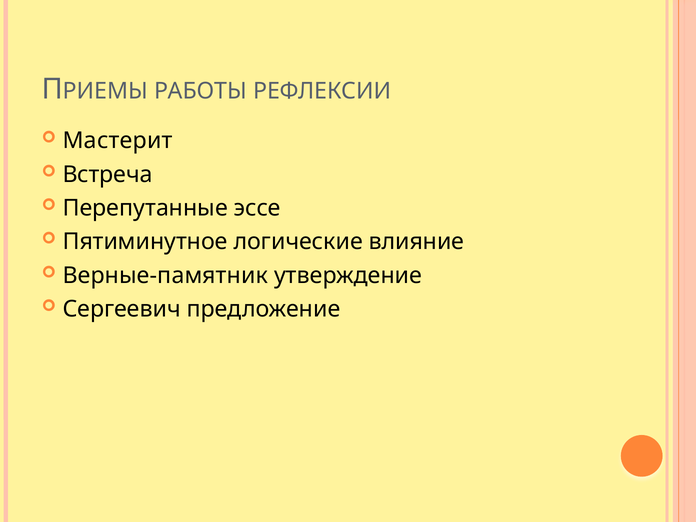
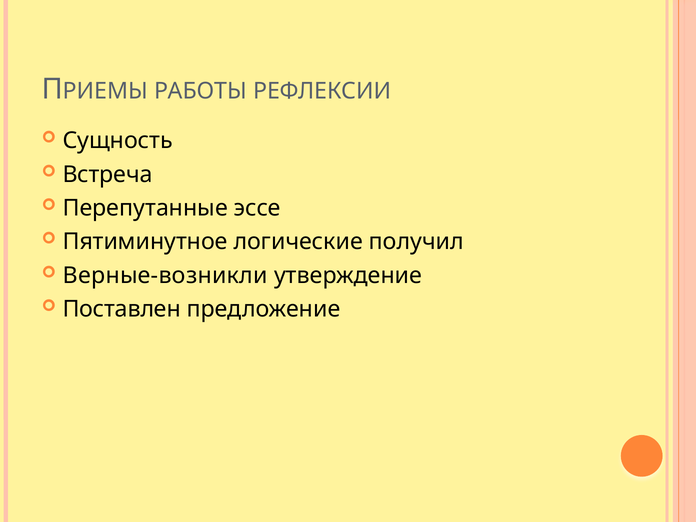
Мастерит: Мастерит -> Сущность
влияние: влияние -> получил
Верные-памятник: Верные-памятник -> Верные-возникли
Сергеевич: Сергеевич -> Поставлен
